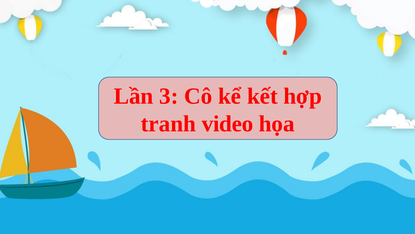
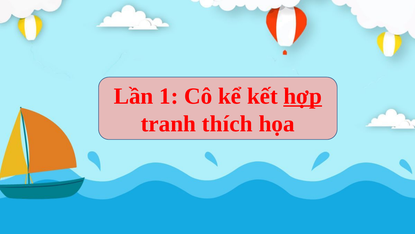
3: 3 -> 1
hợp underline: none -> present
video: video -> thích
